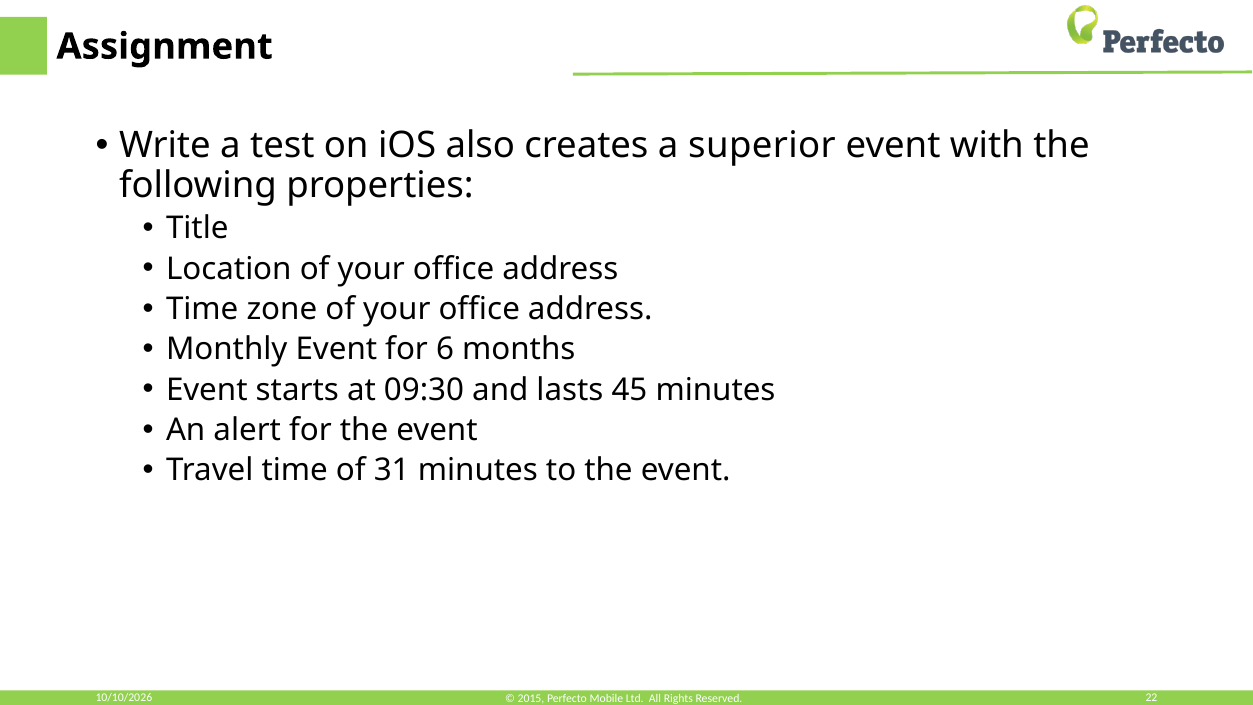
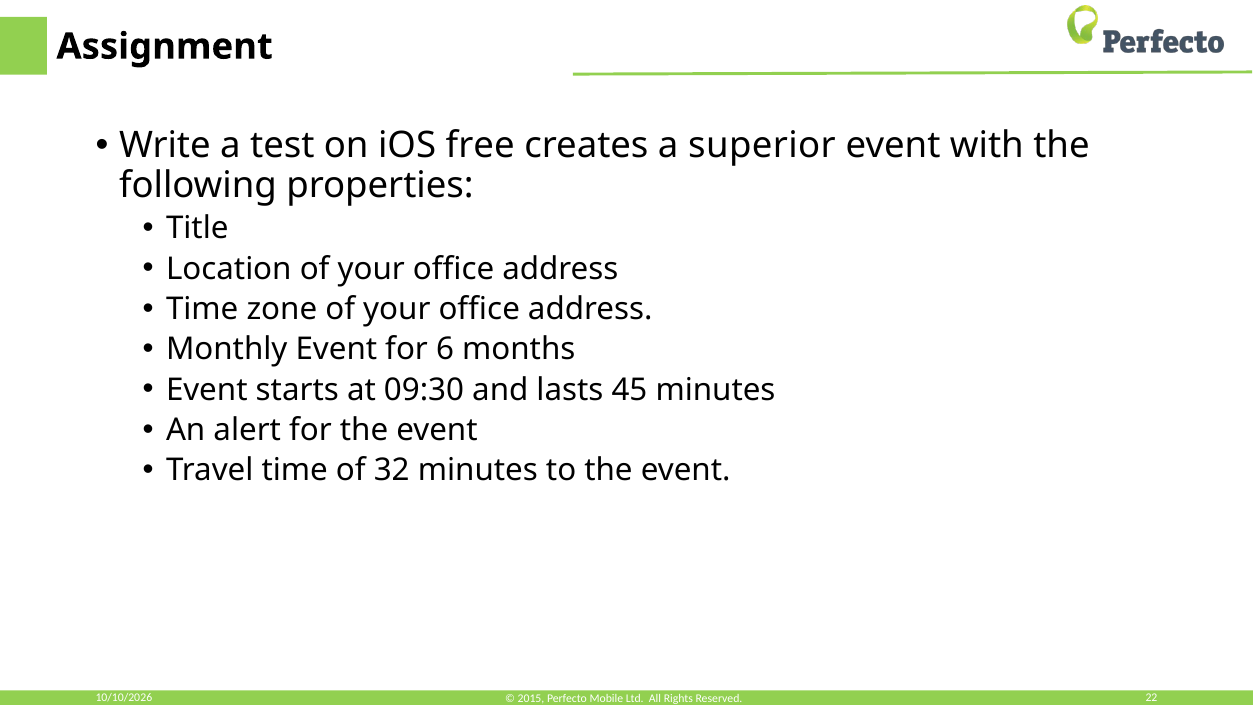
also: also -> free
31: 31 -> 32
